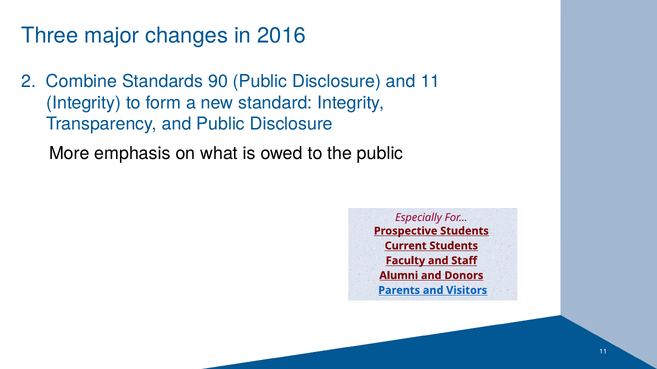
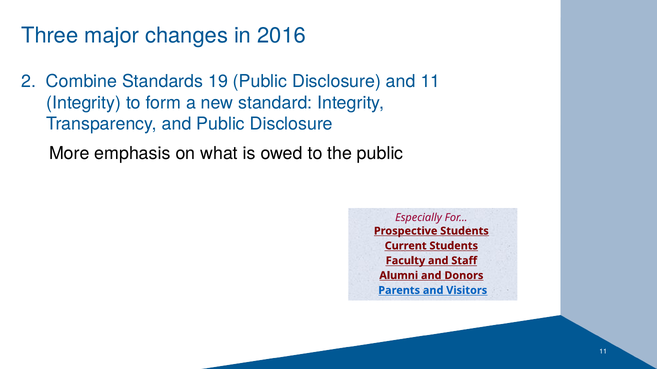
90: 90 -> 19
